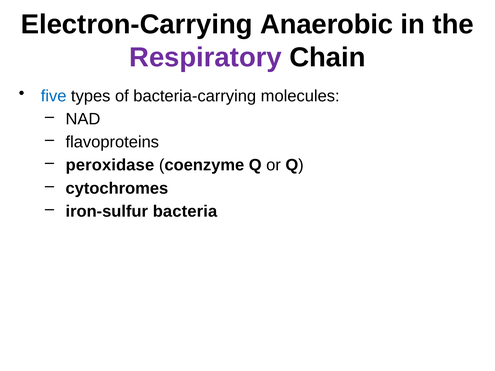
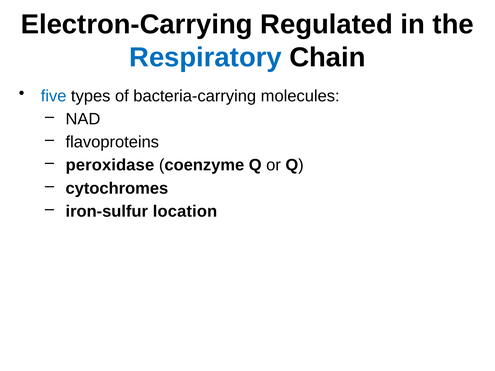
Anaerobic: Anaerobic -> Regulated
Respiratory colour: purple -> blue
bacteria: bacteria -> location
